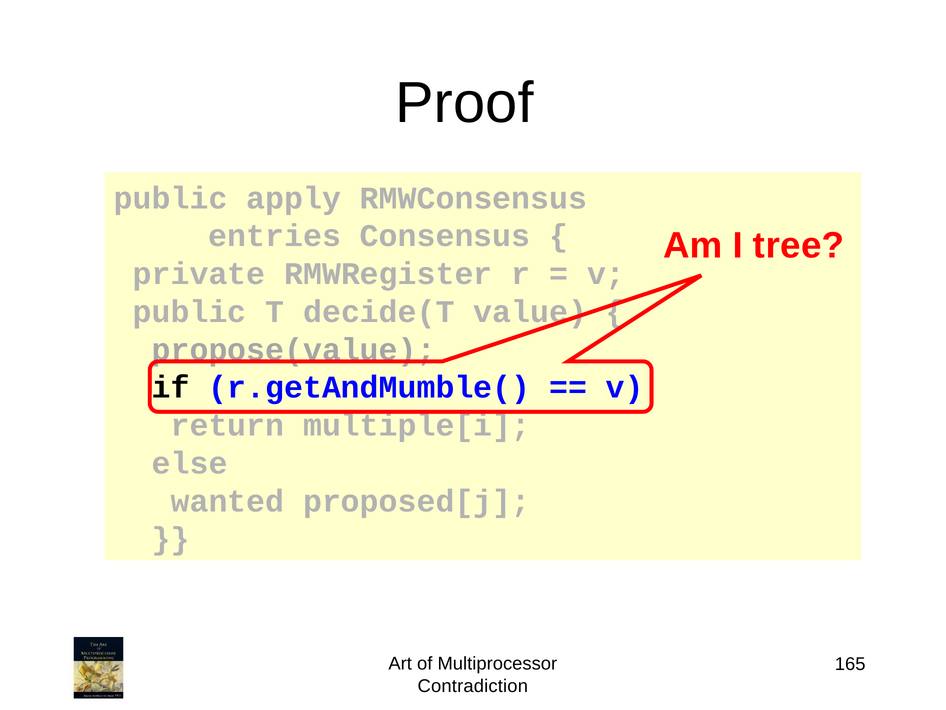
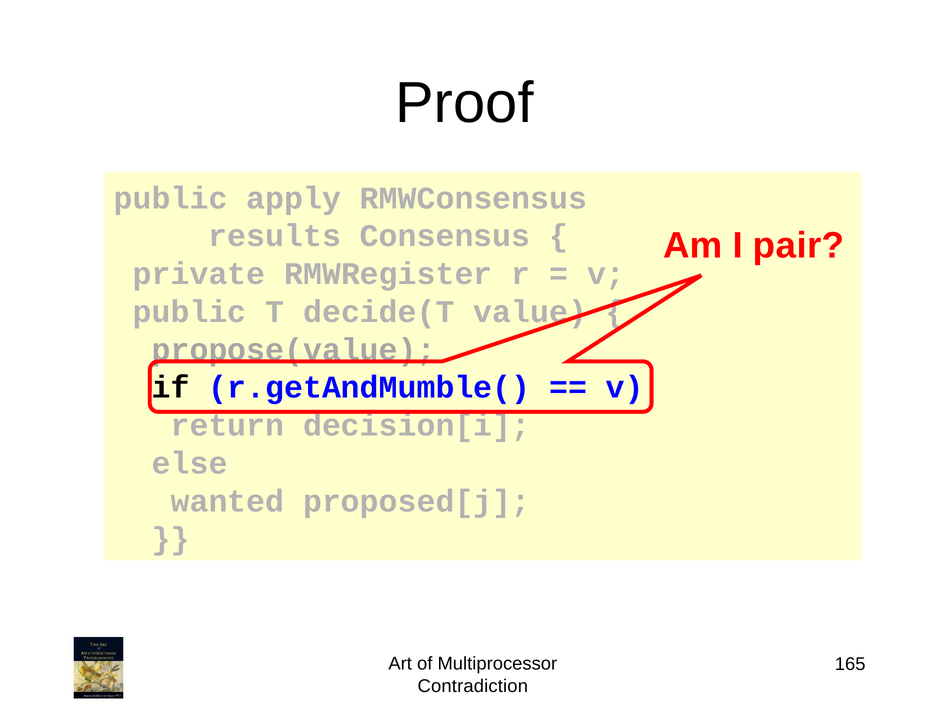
entries: entries -> results
tree: tree -> pair
multiple[i: multiple[i -> decision[i
